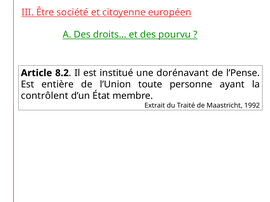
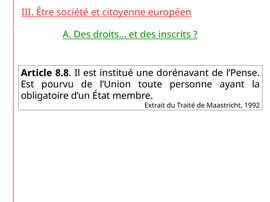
pourvu: pourvu -> inscrits
8.2: 8.2 -> 8.8
entière: entière -> pourvu
contrôlent: contrôlent -> obligatoire
